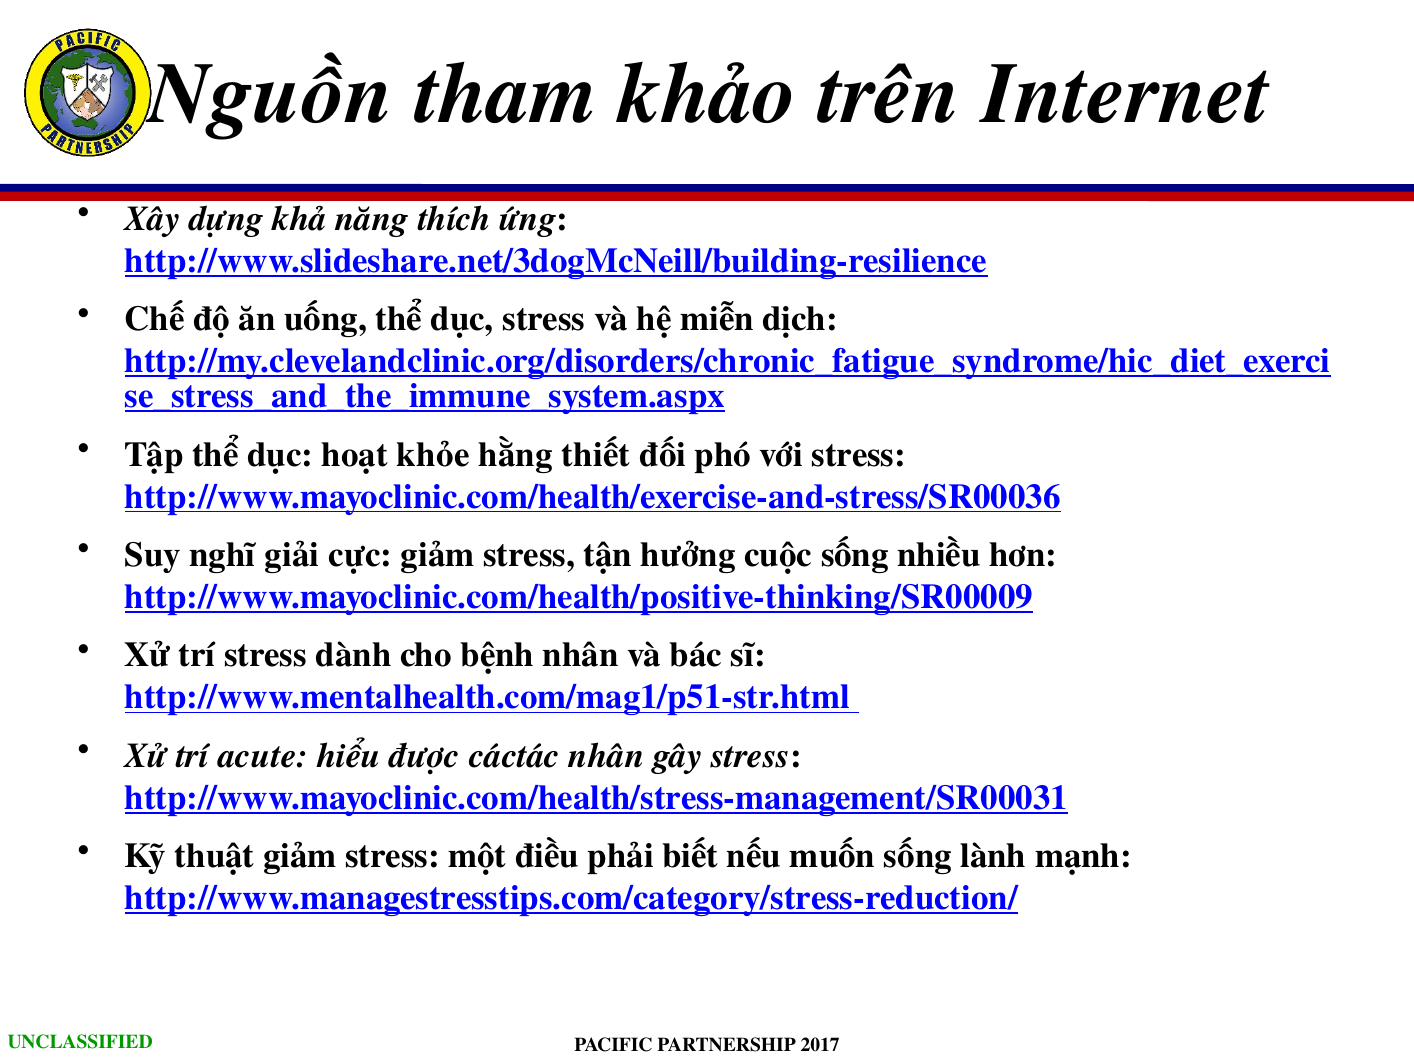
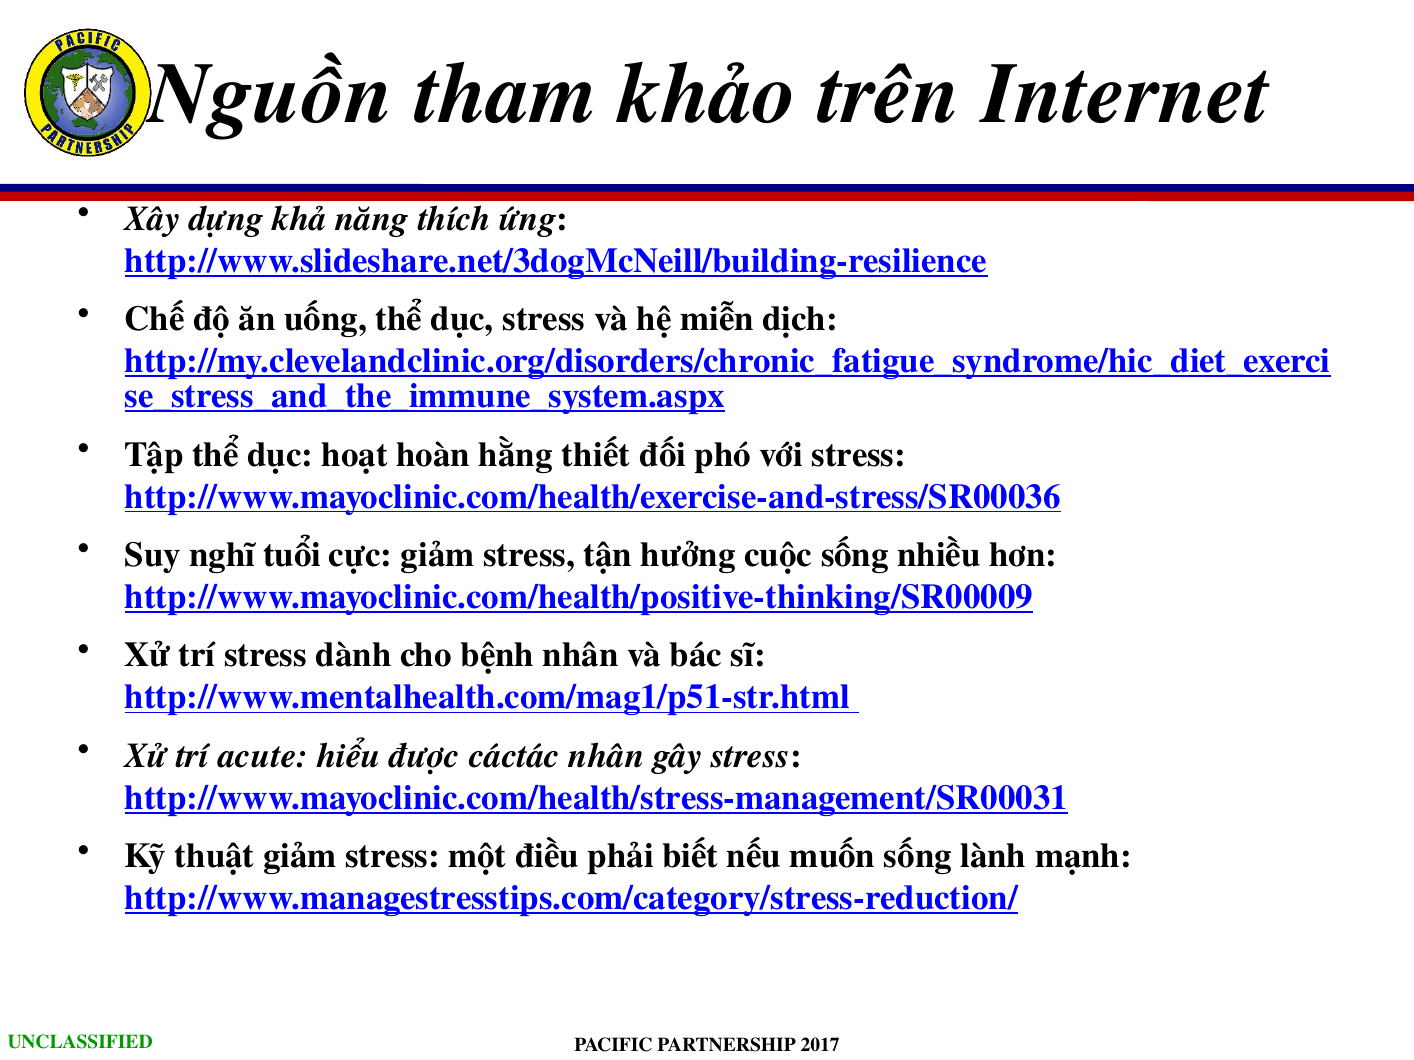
khỏe: khỏe -> hoàn
giải: giải -> tuổi
